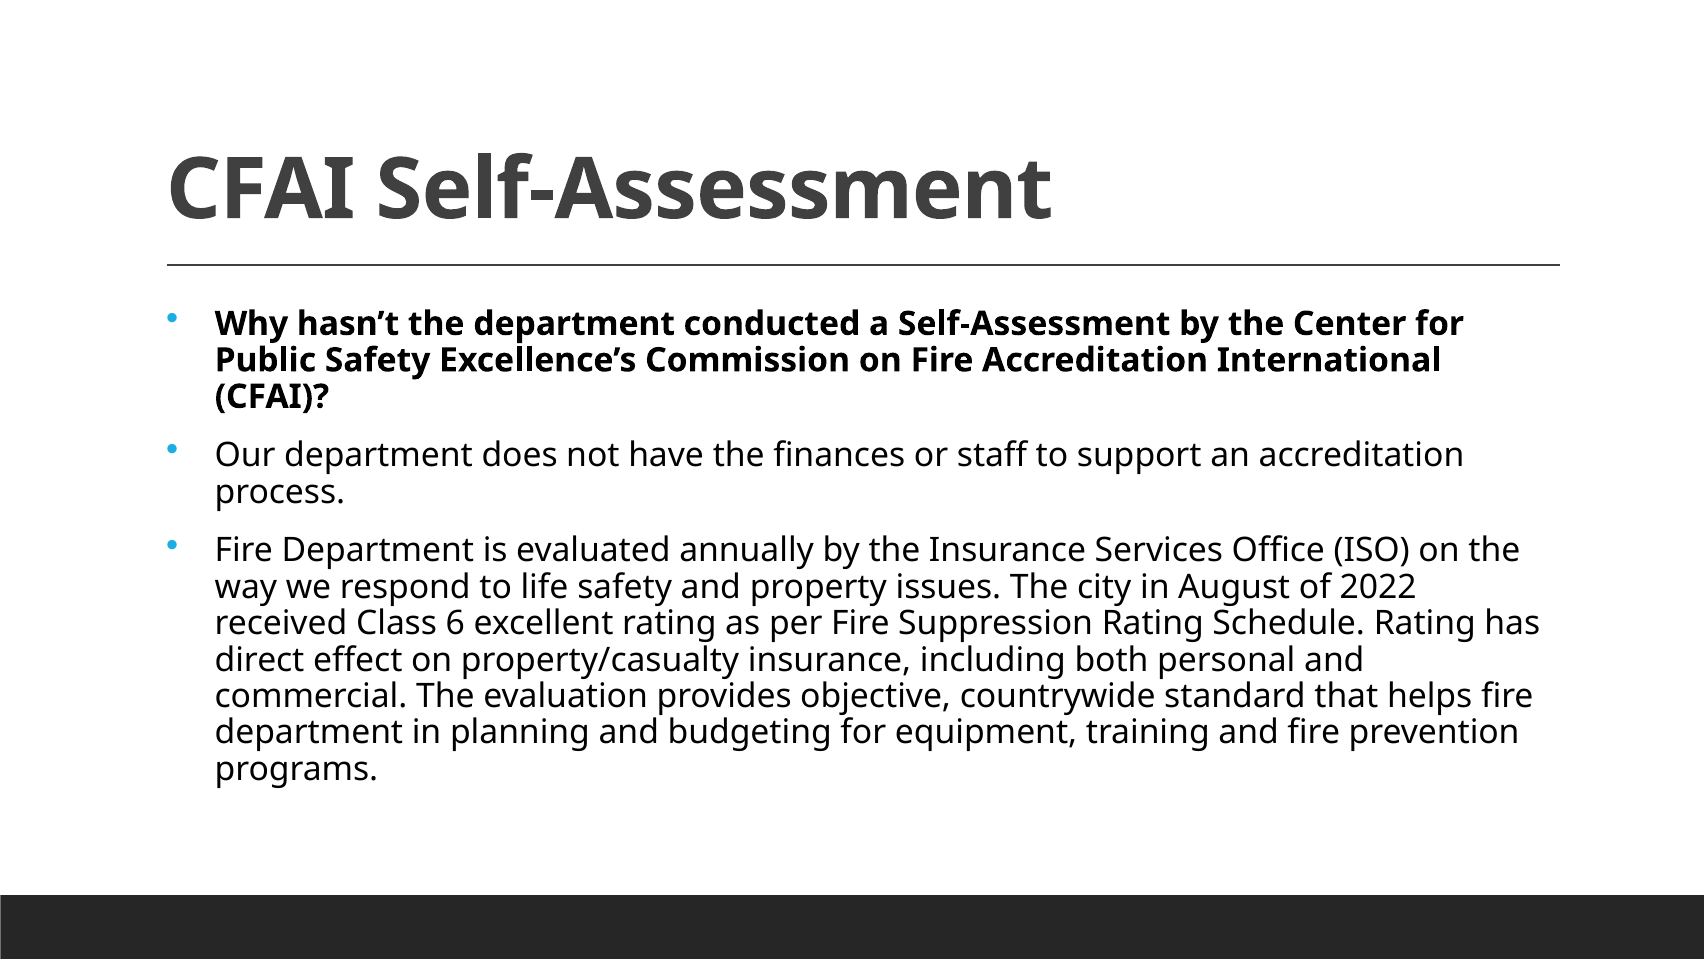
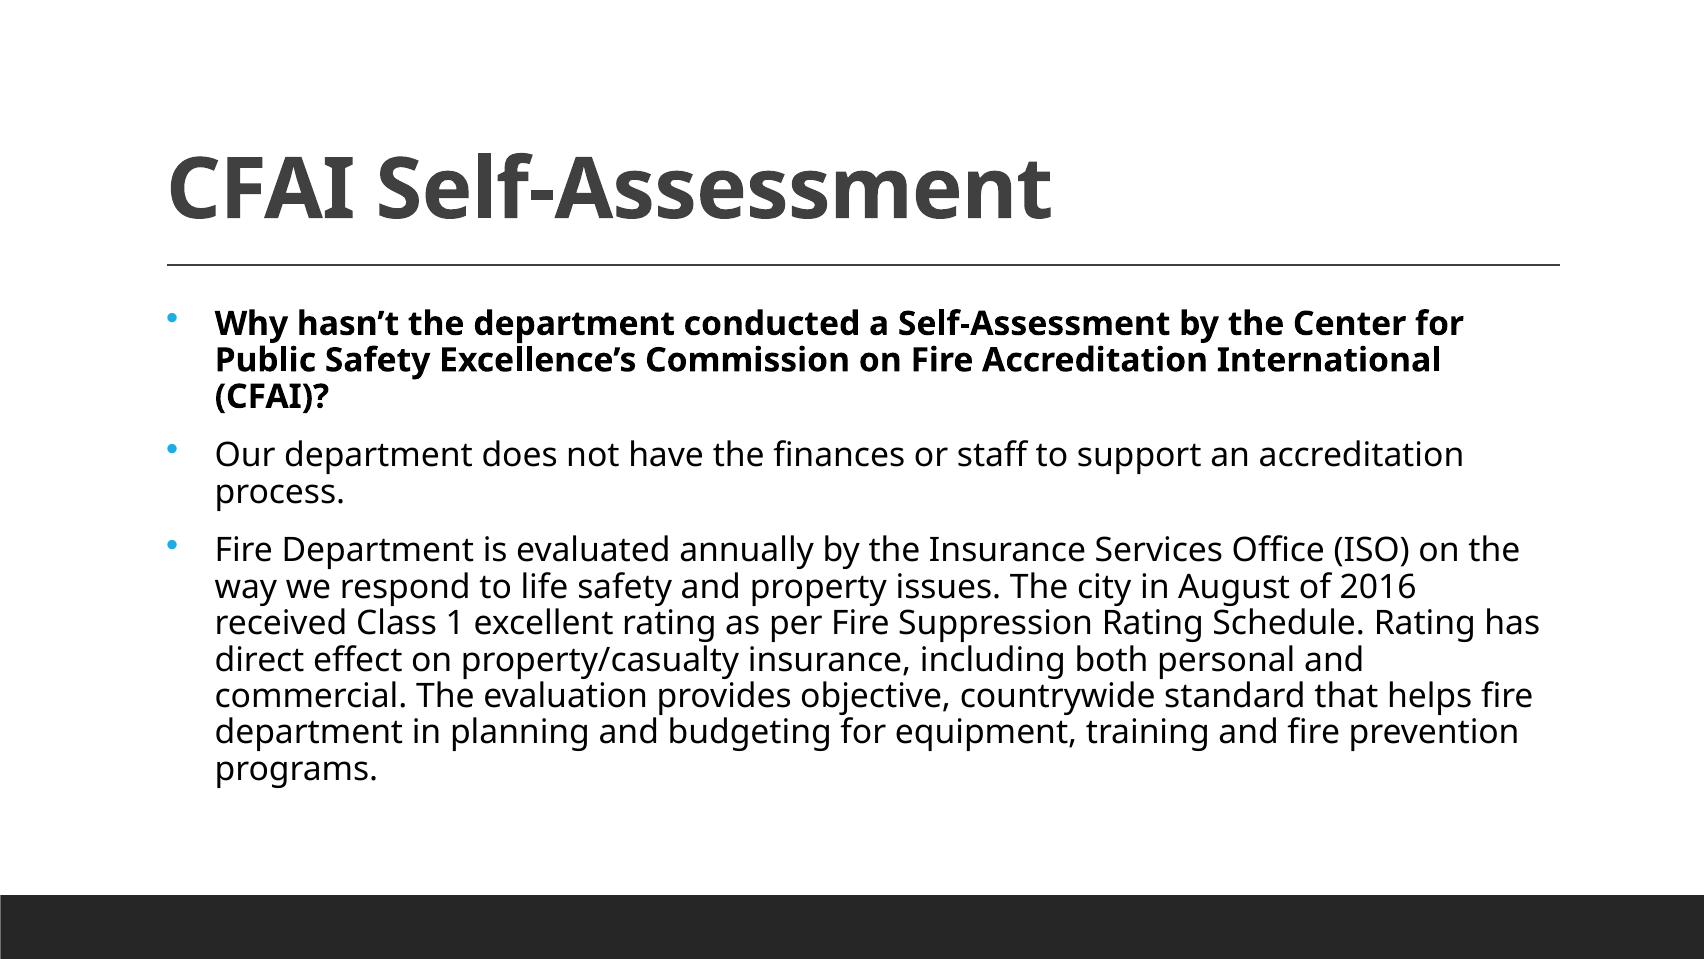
2022: 2022 -> 2016
6: 6 -> 1
